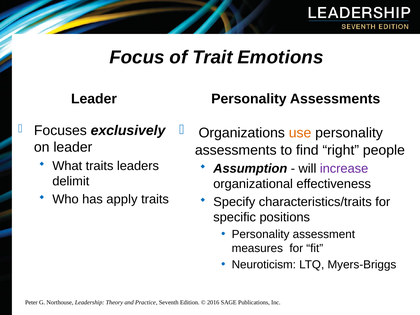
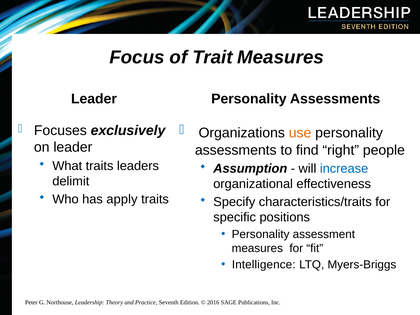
Trait Emotions: Emotions -> Measures
increase colour: purple -> blue
Neuroticism: Neuroticism -> Intelligence
